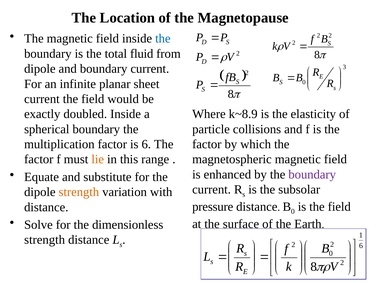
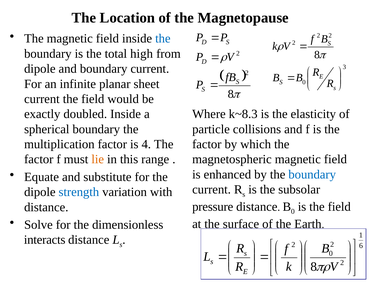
fluid: fluid -> high
k~8.9: k~8.9 -> k~8.3
is 6: 6 -> 4
boundary at (312, 174) colour: purple -> blue
strength at (79, 192) colour: orange -> blue
strength at (45, 240): strength -> interacts
